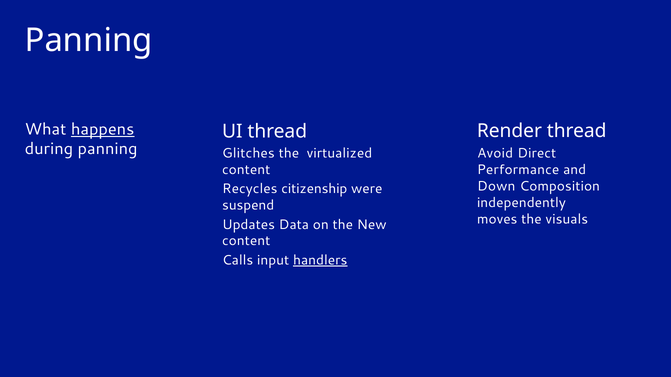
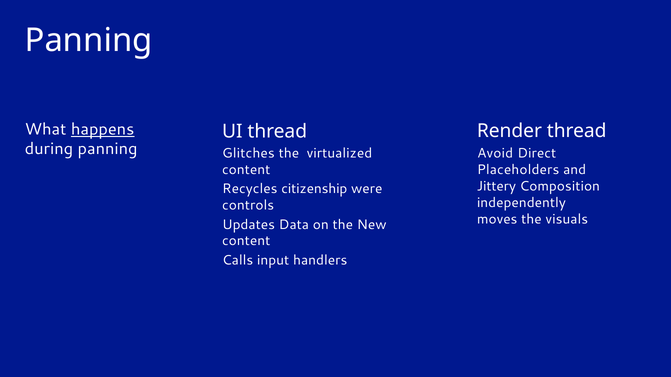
Performance: Performance -> Placeholders
Down: Down -> Jittery
suspend: suspend -> controls
handlers underline: present -> none
